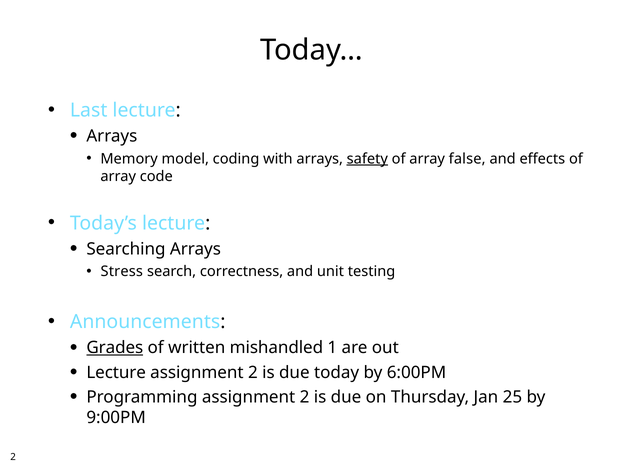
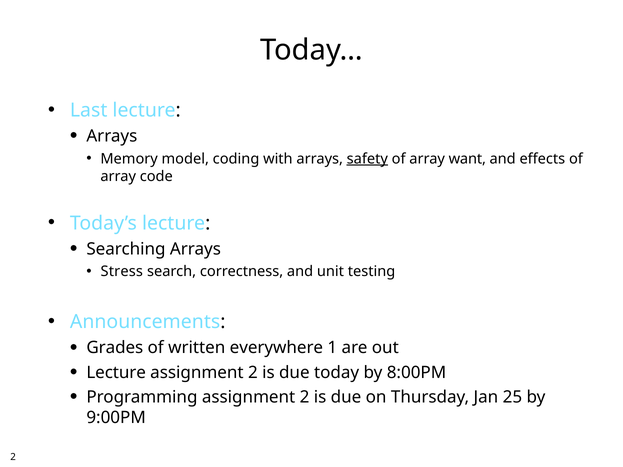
false: false -> want
Grades underline: present -> none
mishandled: mishandled -> everywhere
6:00PM: 6:00PM -> 8:00PM
